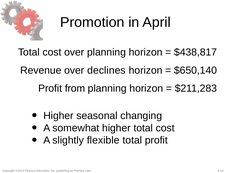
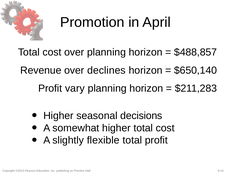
$438,817: $438,817 -> $488,857
from: from -> vary
changing: changing -> decisions
